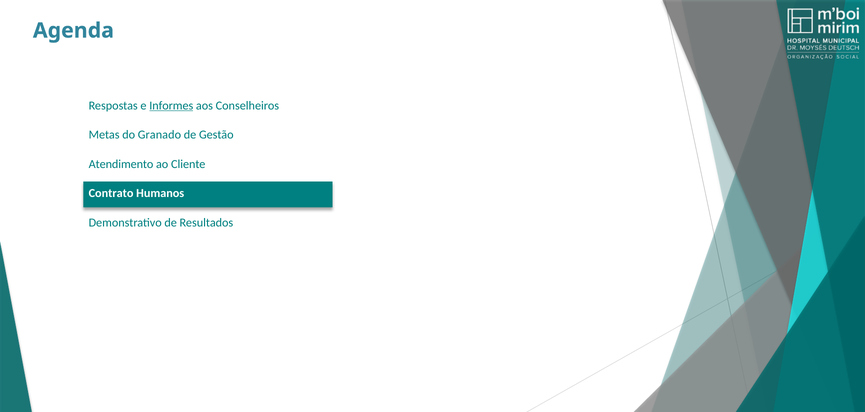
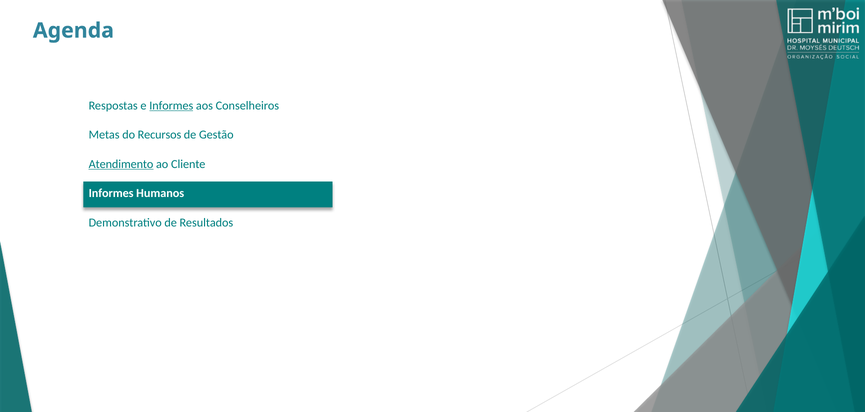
Granado: Granado -> Recursos
Atendimento underline: none -> present
Contrato at (111, 193): Contrato -> Informes
